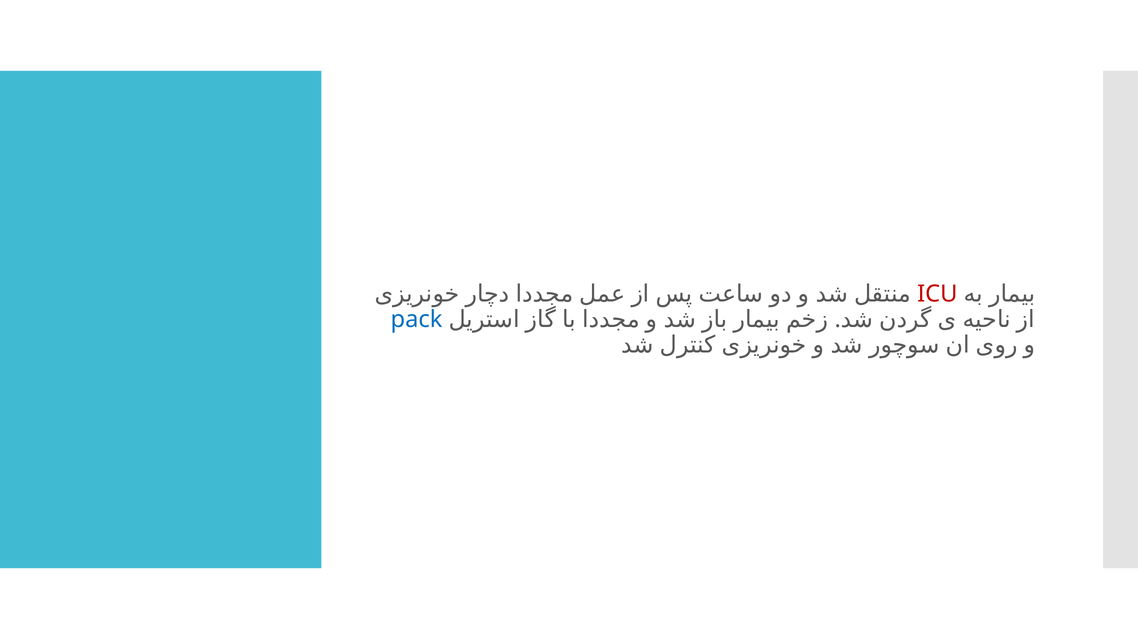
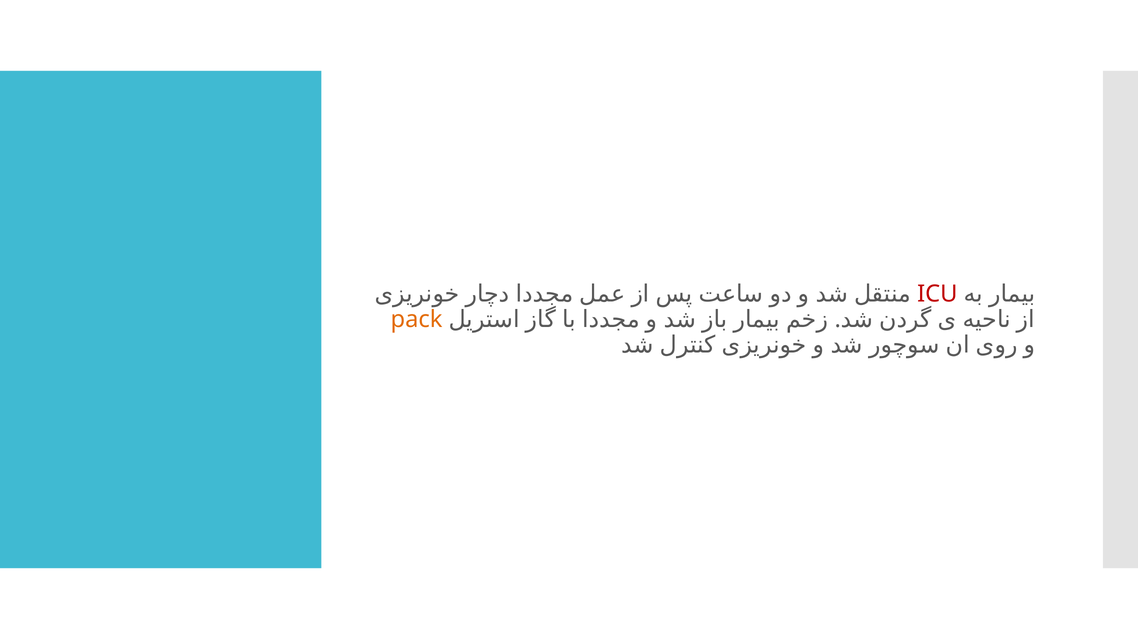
pack colour: blue -> orange
